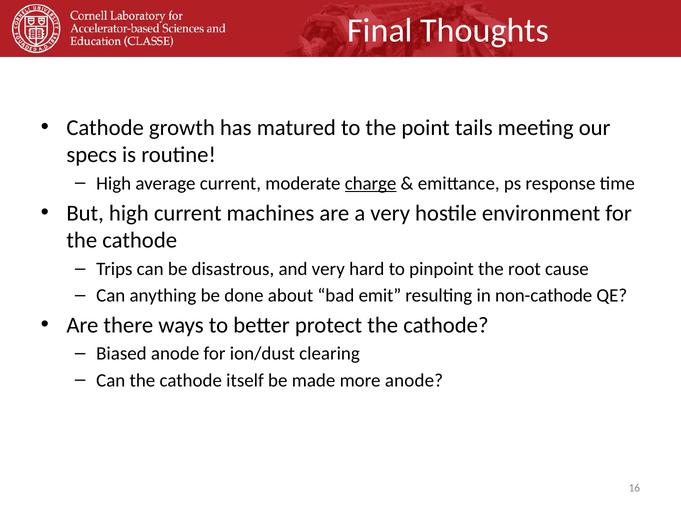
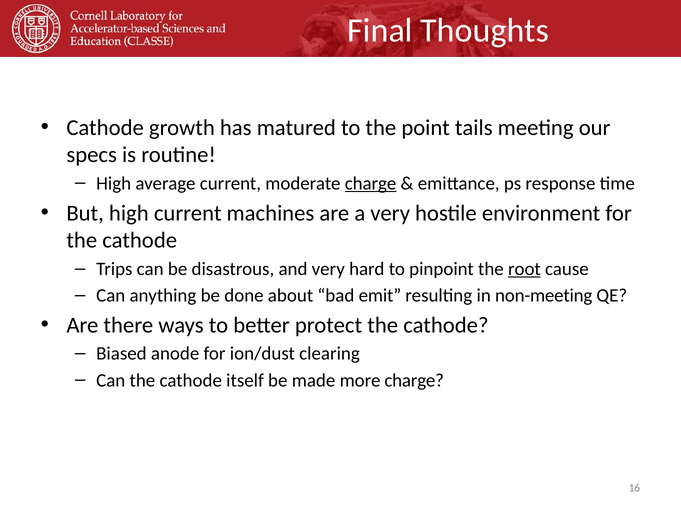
root underline: none -> present
non-cathode: non-cathode -> non-meeting
more anode: anode -> charge
